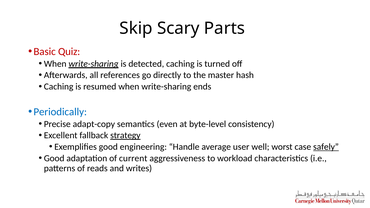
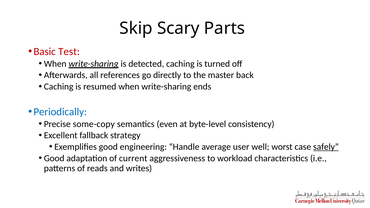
Quiz: Quiz -> Test
hash: hash -> back
adapt-copy: adapt-copy -> some-copy
strategy underline: present -> none
